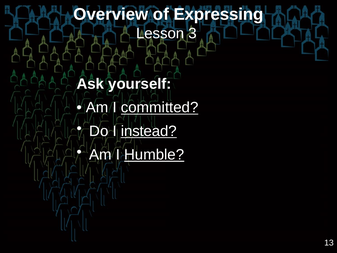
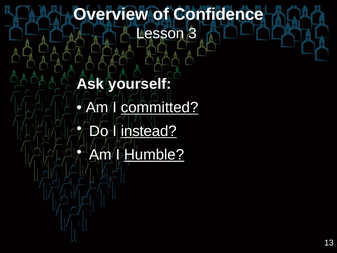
Expressing: Expressing -> Confidence
